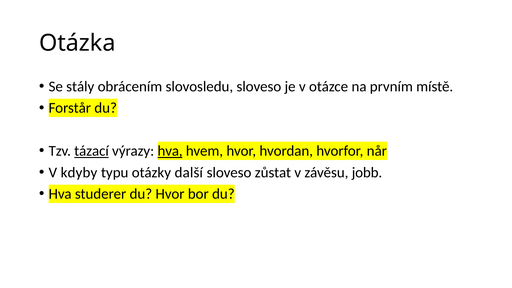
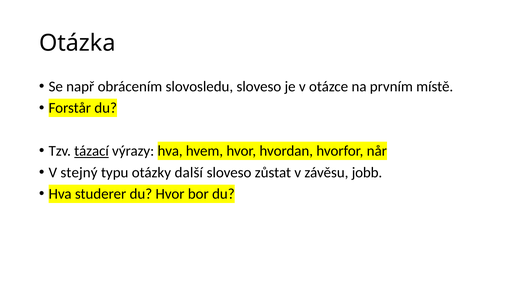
stály: stály -> např
hva at (170, 151) underline: present -> none
kdyby: kdyby -> stejný
